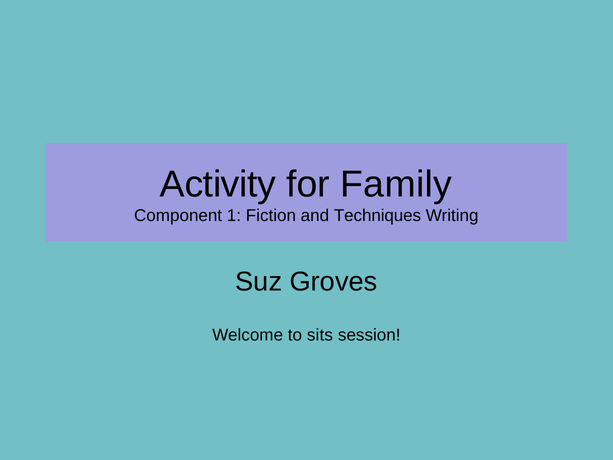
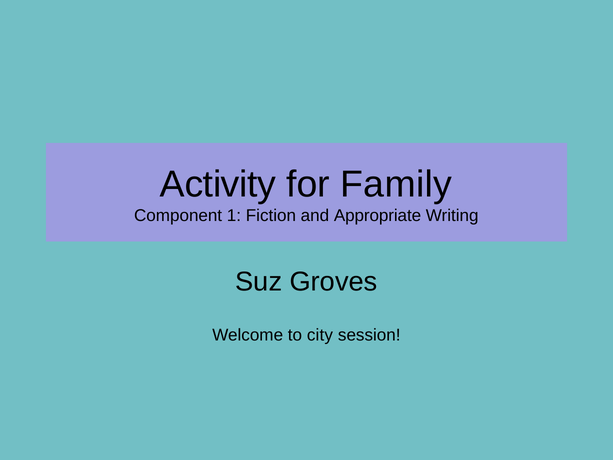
Techniques: Techniques -> Appropriate
sits: sits -> city
